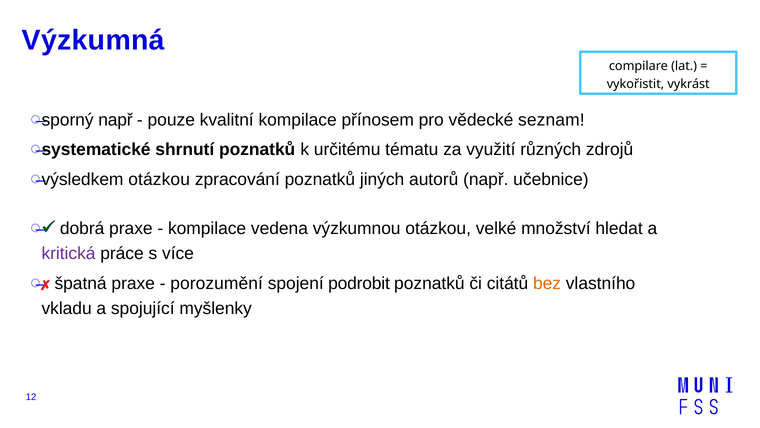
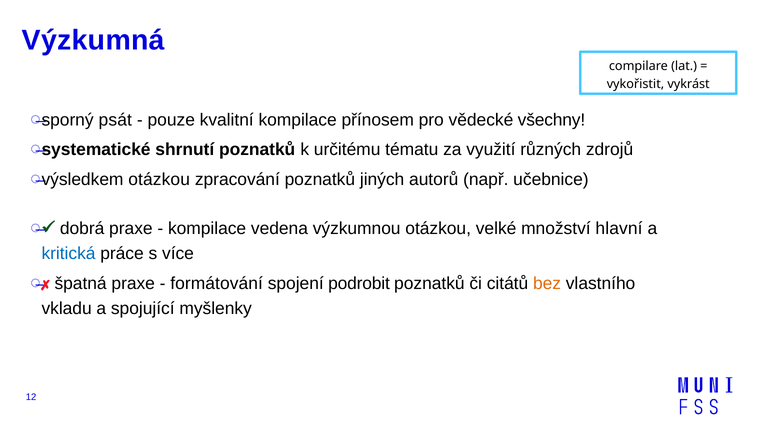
např at (115, 120): např -> psát
seznam: seznam -> všechny
hledat: hledat -> hlavní
kritická colour: purple -> blue
porozumění: porozumění -> formátování
